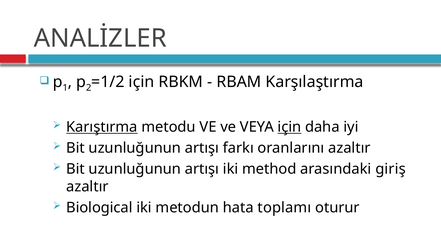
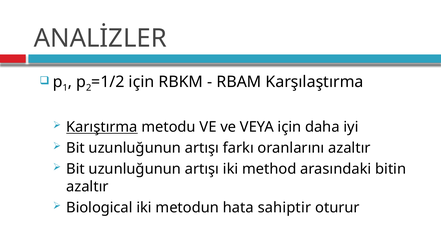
için at (289, 127) underline: present -> none
giriş: giriş -> bitin
toplamı: toplamı -> sahiptir
